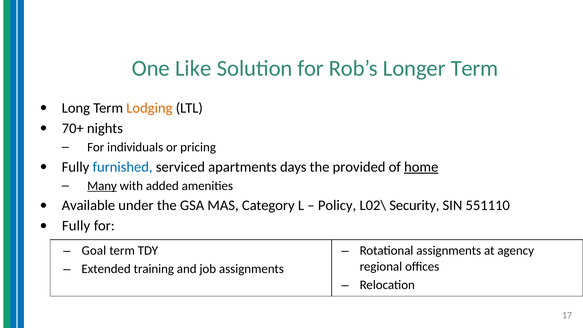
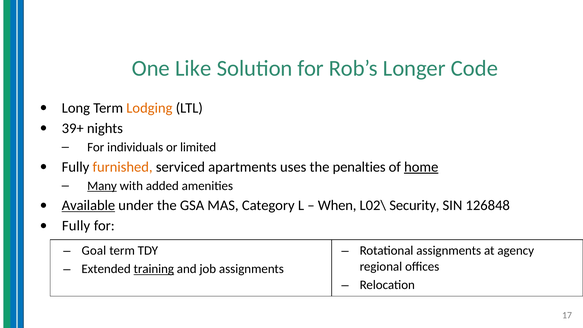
Longer Term: Term -> Code
70+: 70+ -> 39+
pricing: pricing -> limited
furnished colour: blue -> orange
days: days -> uses
provided: provided -> penalties
Available underline: none -> present
Policy: Policy -> When
551110: 551110 -> 126848
training underline: none -> present
